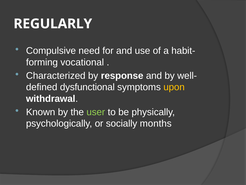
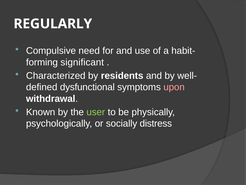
vocational: vocational -> significant
response: response -> residents
upon colour: yellow -> pink
months: months -> distress
